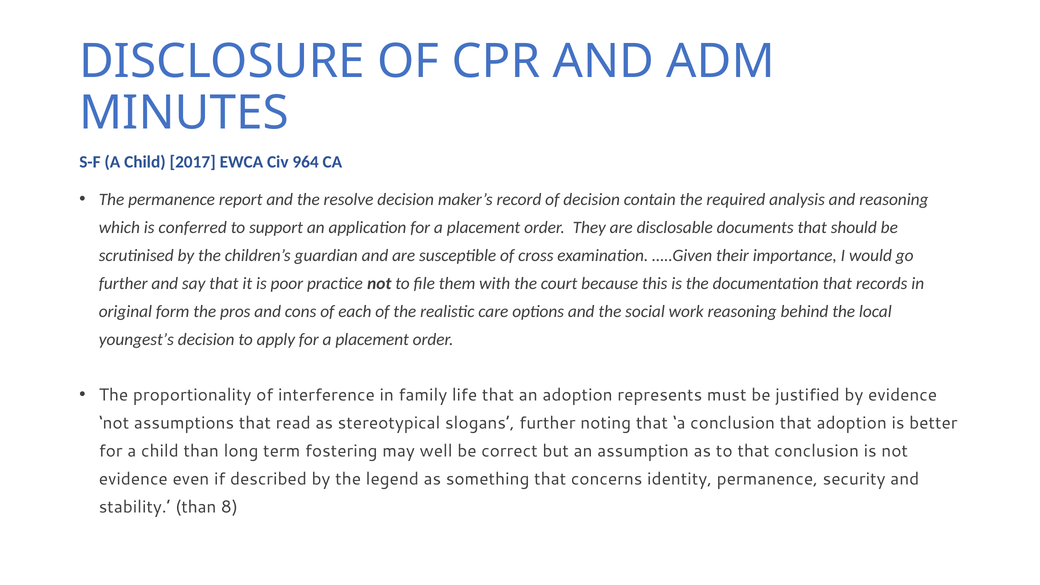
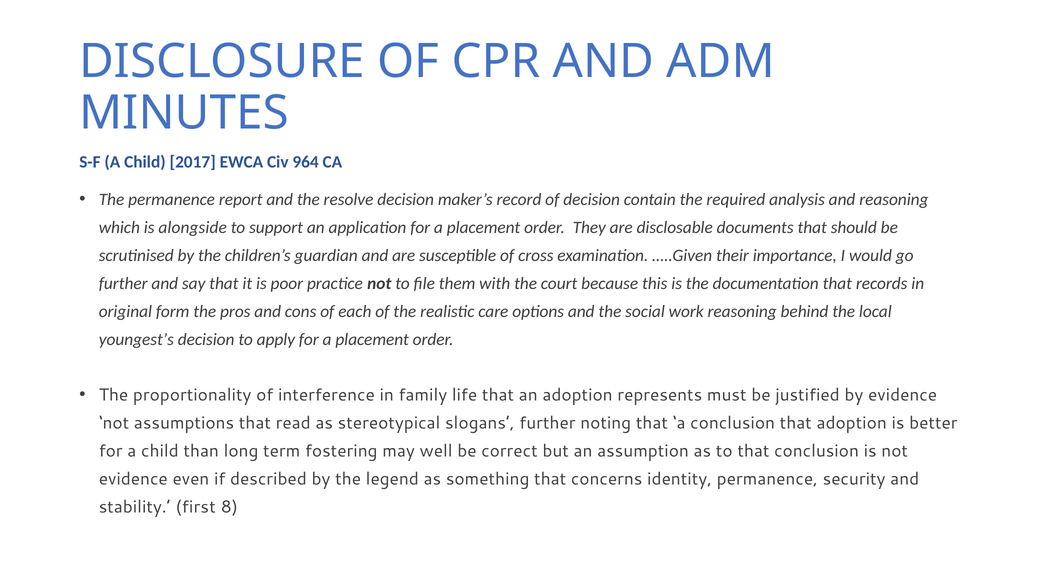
conferred: conferred -> alongside
stability than: than -> first
